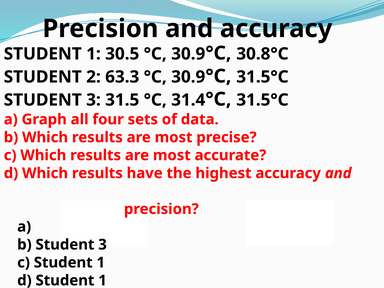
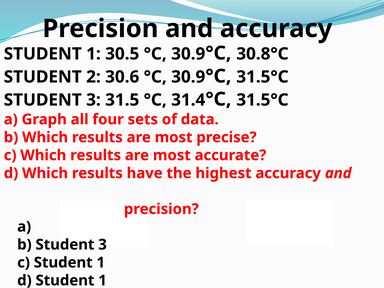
63.3: 63.3 -> 30.6
